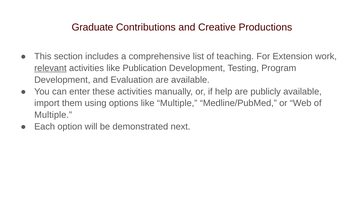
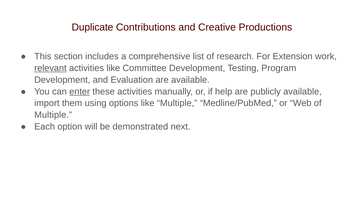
Graduate: Graduate -> Duplicate
teaching: teaching -> research
Publication: Publication -> Committee
enter underline: none -> present
